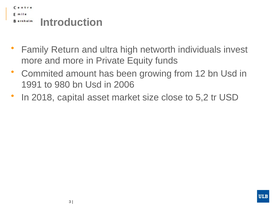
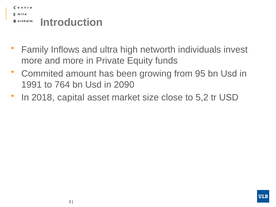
Return: Return -> Inflows
12: 12 -> 95
980: 980 -> 764
2006: 2006 -> 2090
